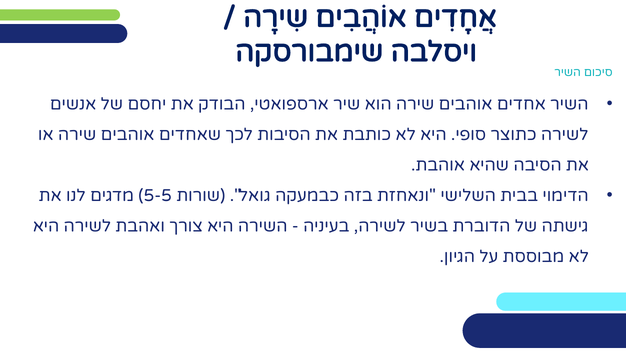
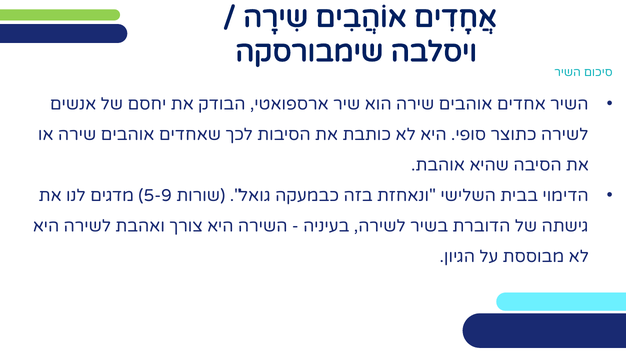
5-5: 5-5 -> 5-9
